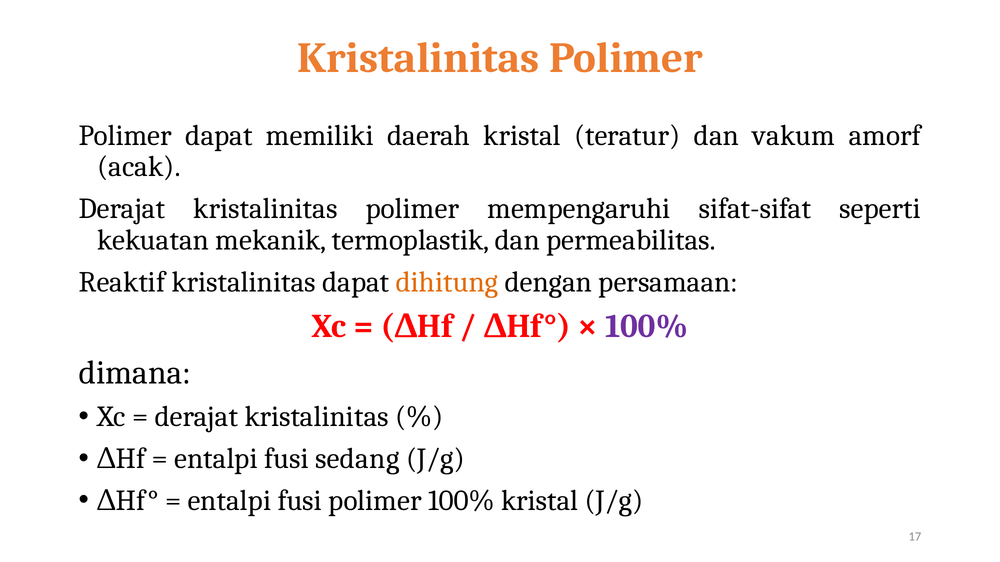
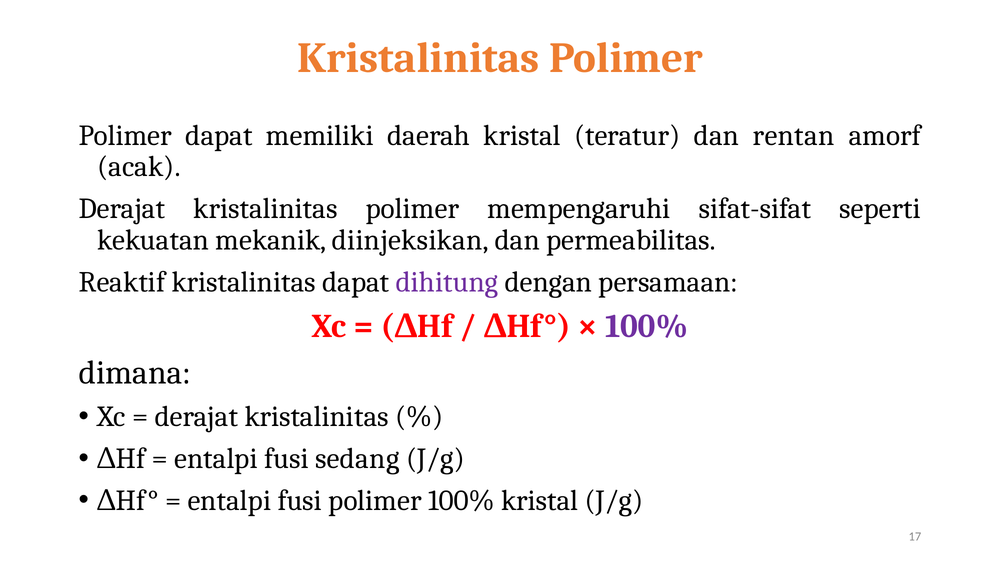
vakum: vakum -> rentan
termoplastik: termoplastik -> diinjeksikan
dihitung colour: orange -> purple
